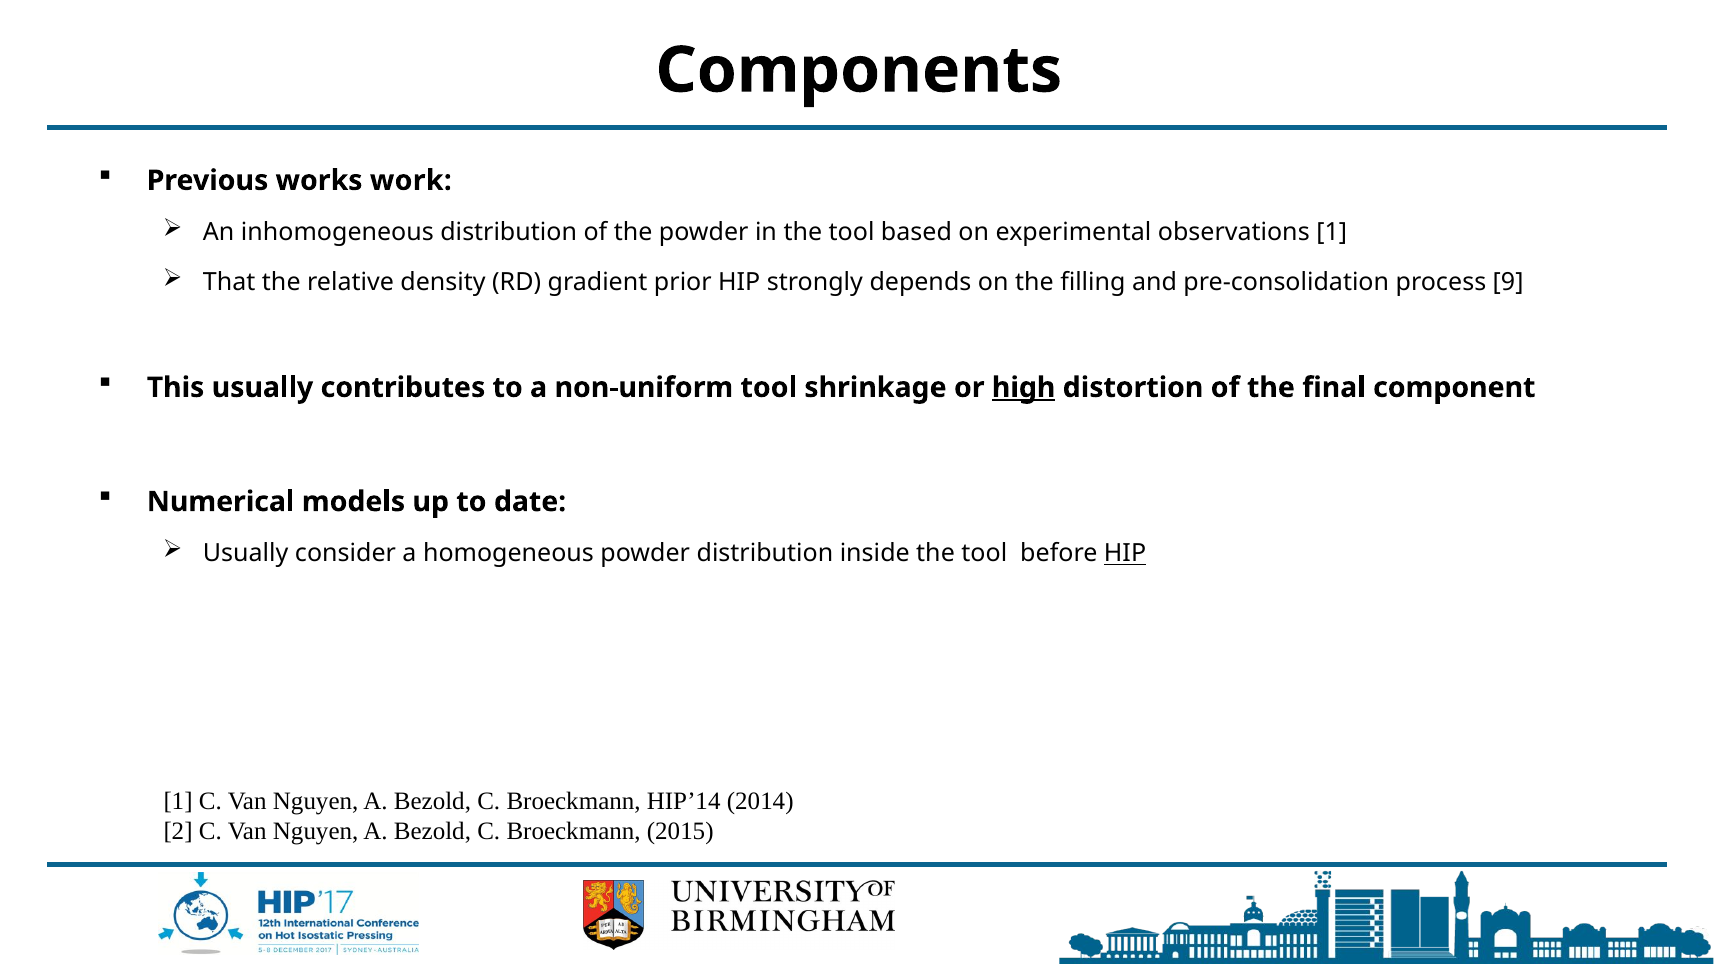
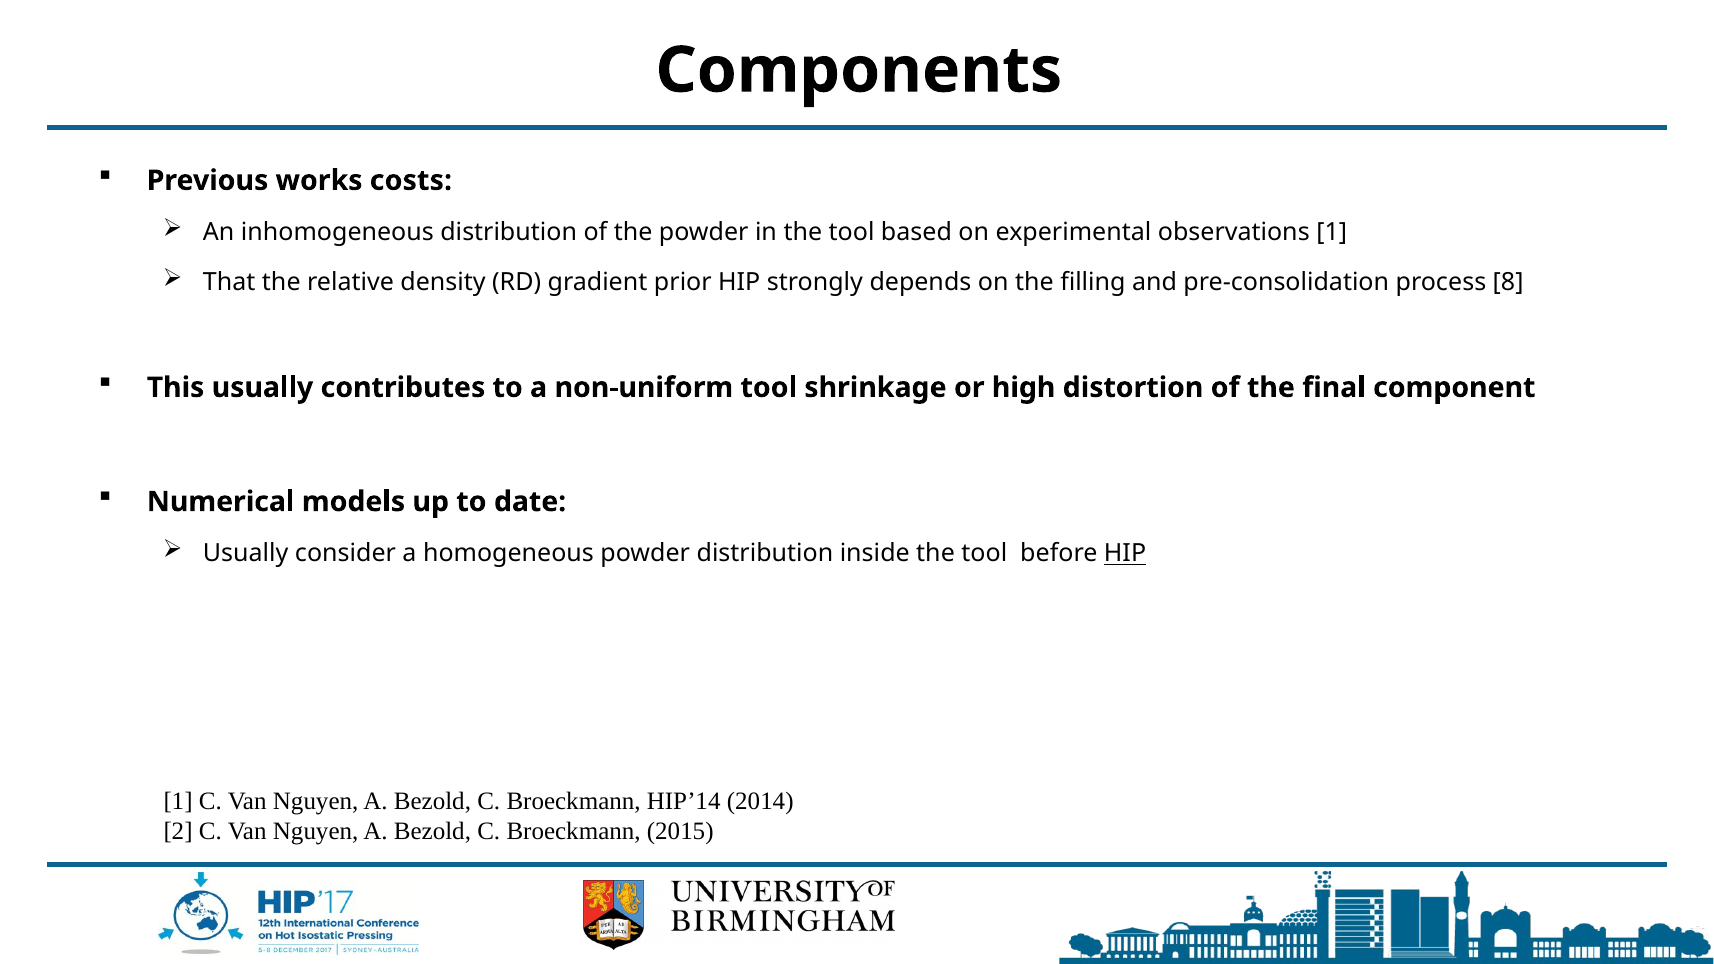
work: work -> costs
9: 9 -> 8
high underline: present -> none
